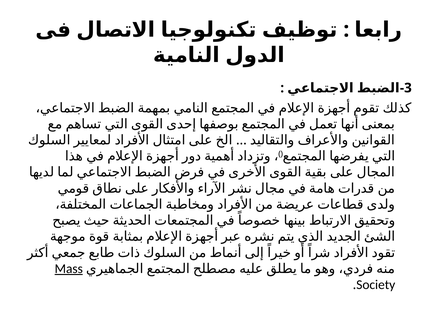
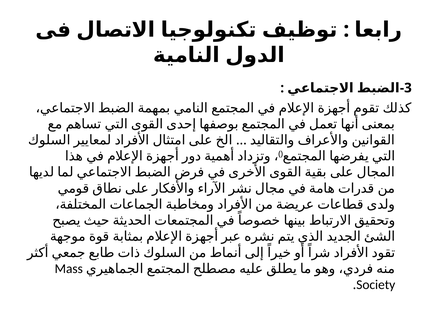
Mass underline: present -> none
